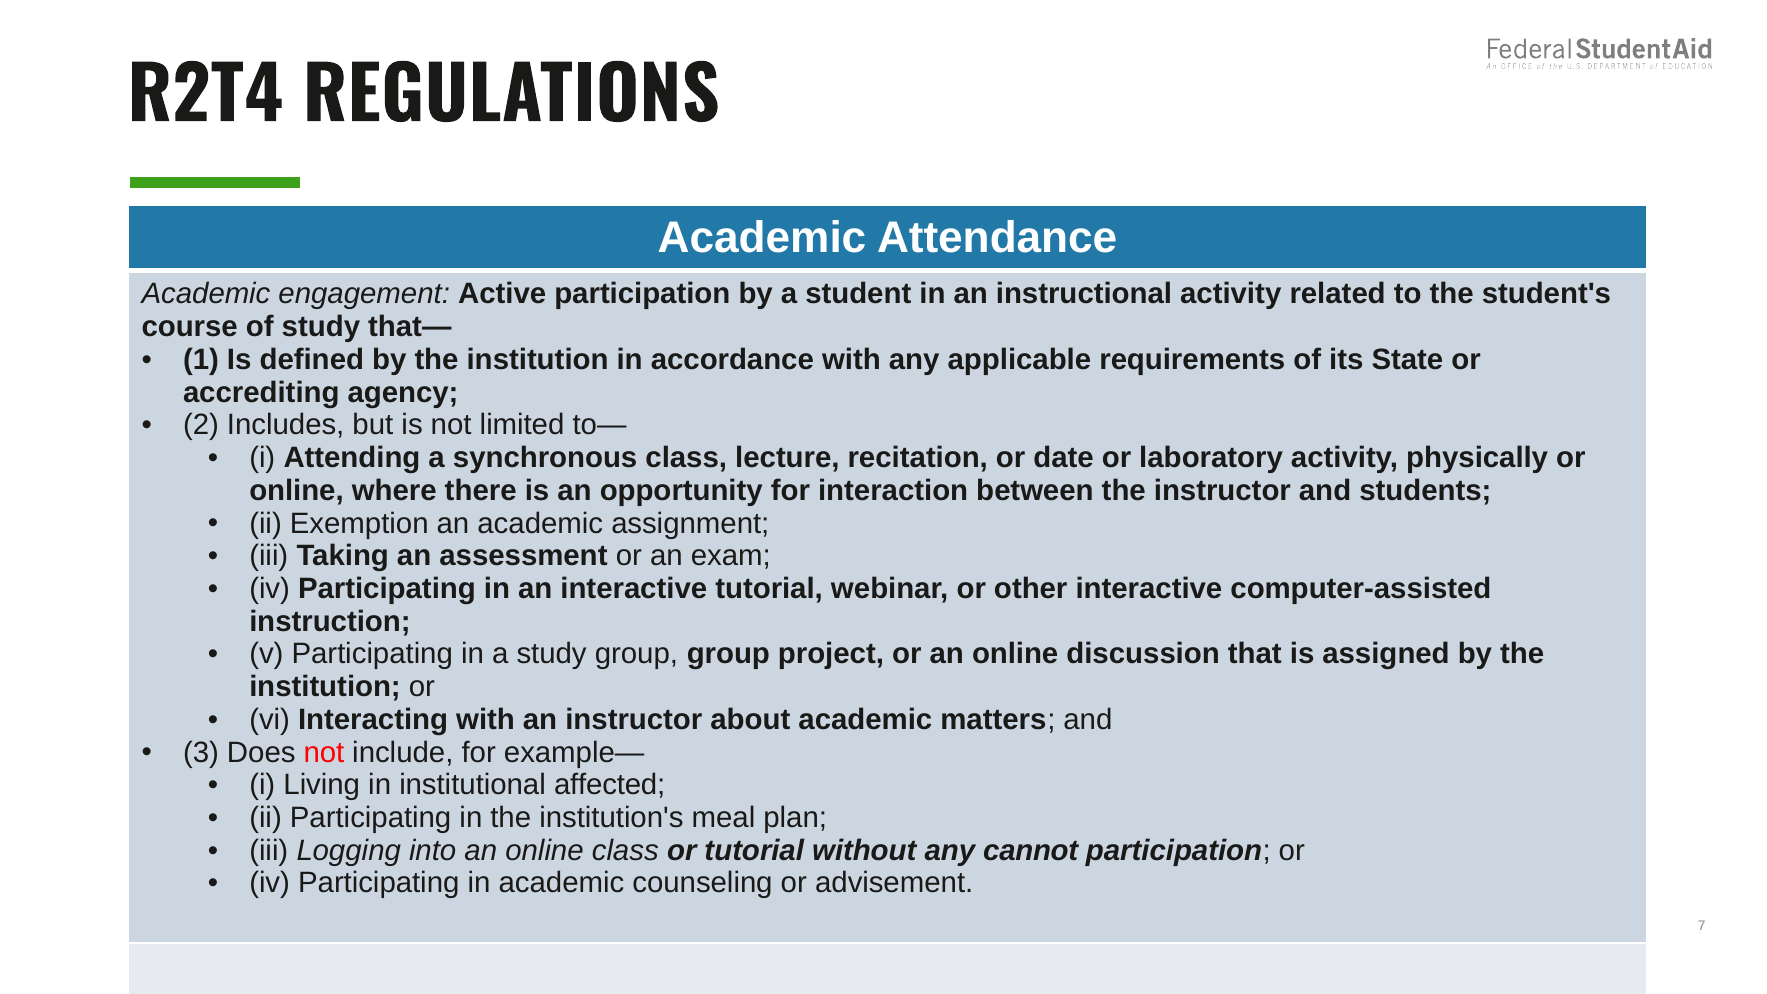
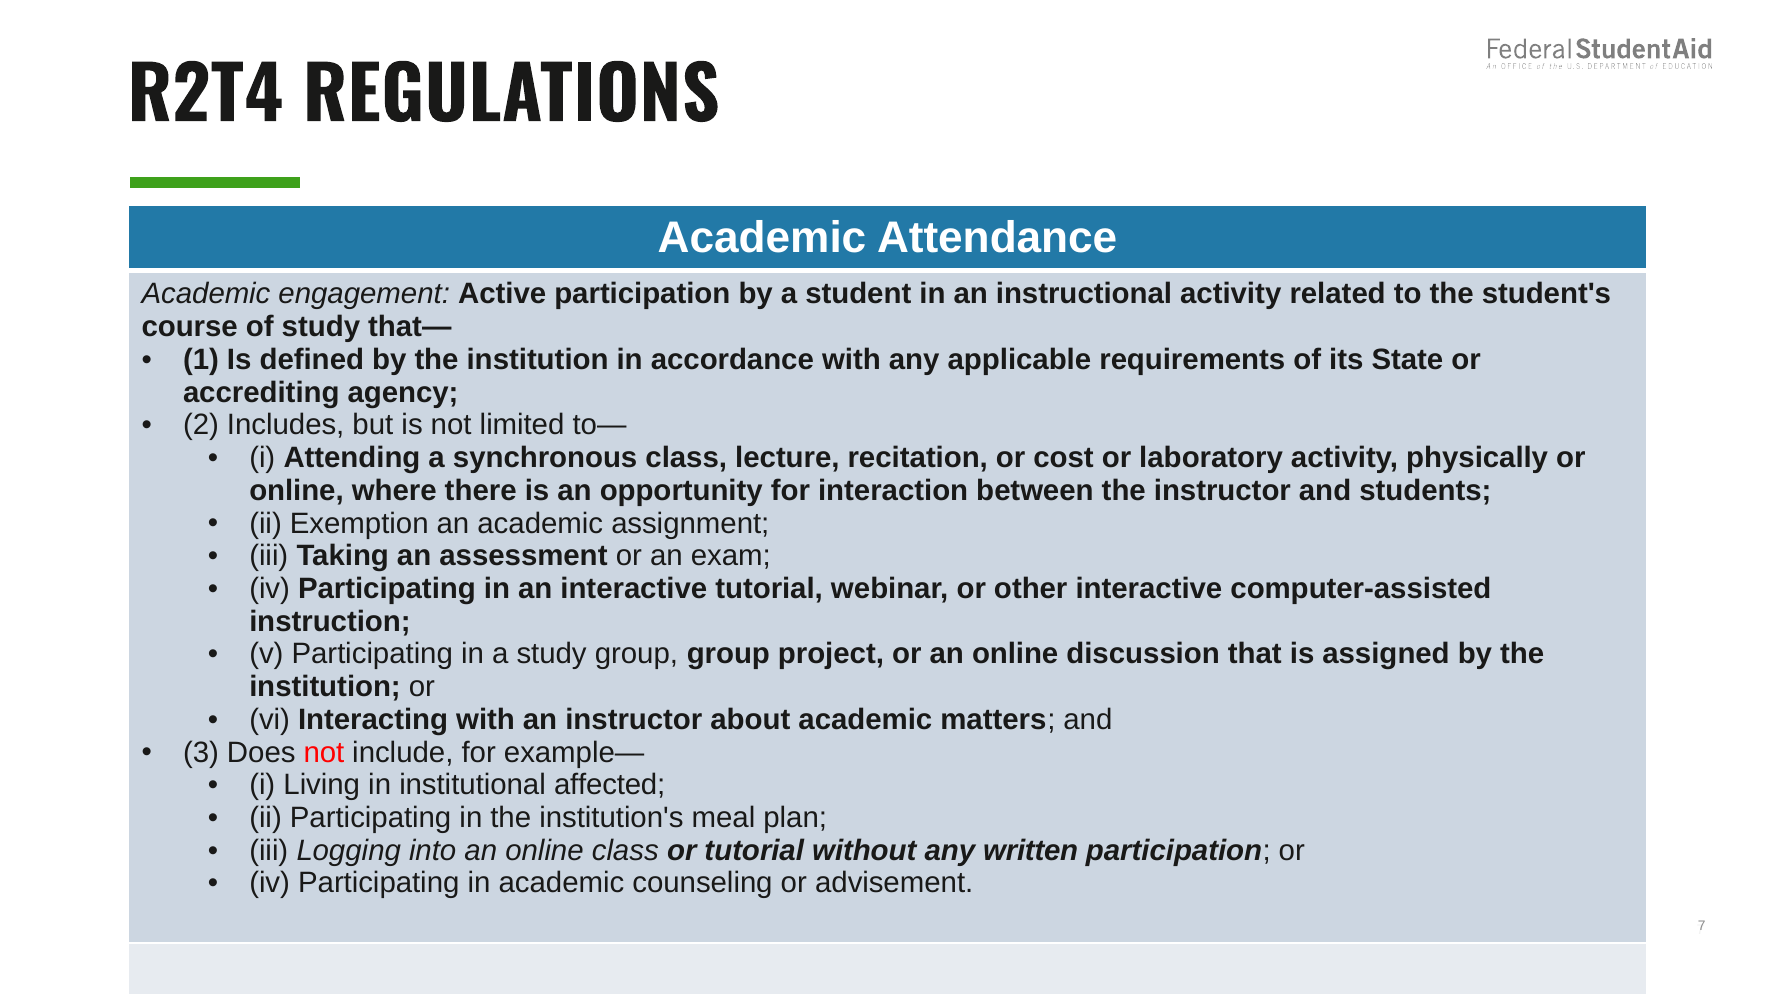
date: date -> cost
cannot: cannot -> written
